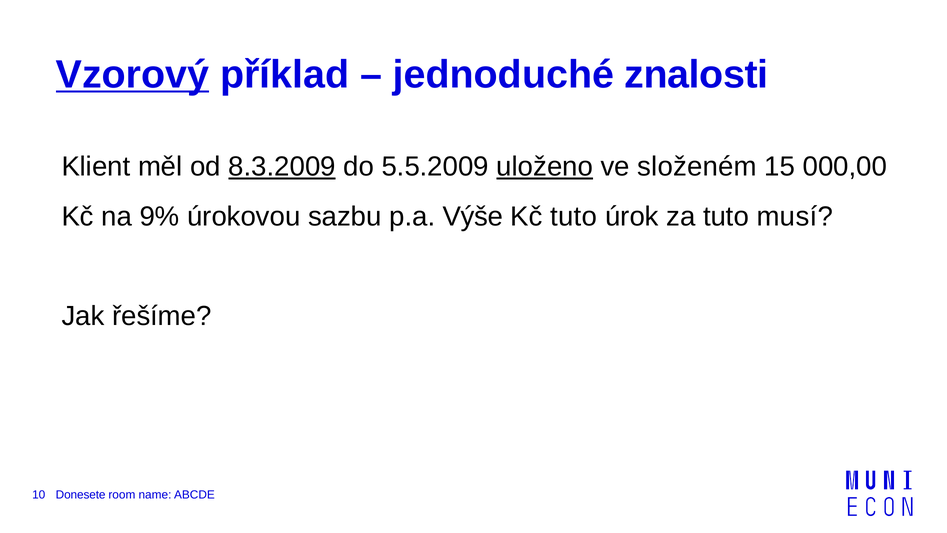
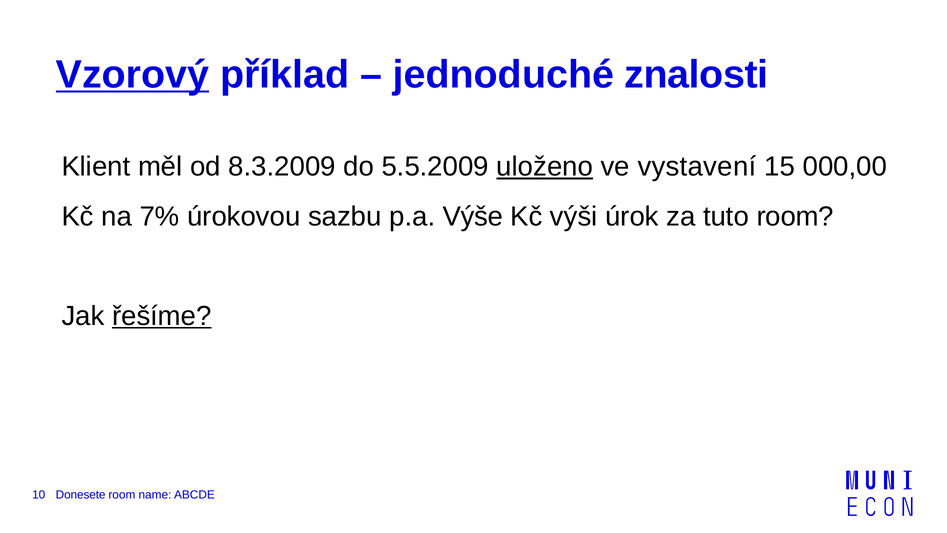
8.3.2009 underline: present -> none
složeném: složeném -> vystavení
9%: 9% -> 7%
Kč tuto: tuto -> výši
tuto musí: musí -> room
řešíme underline: none -> present
